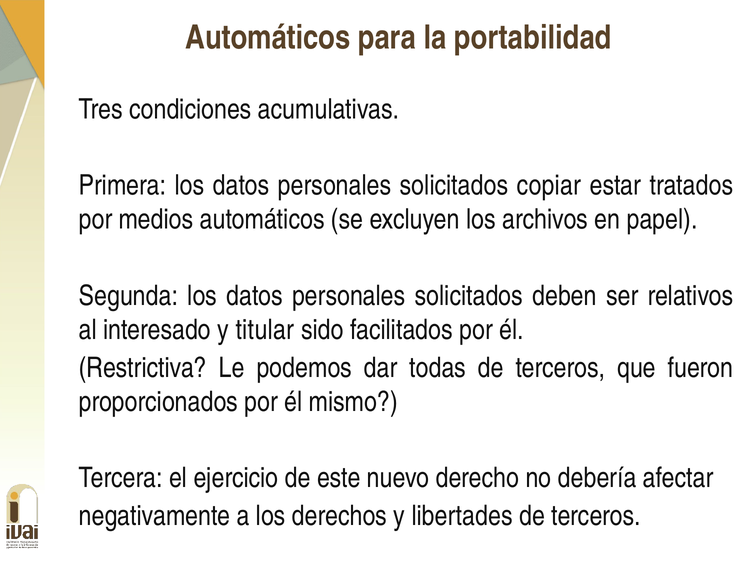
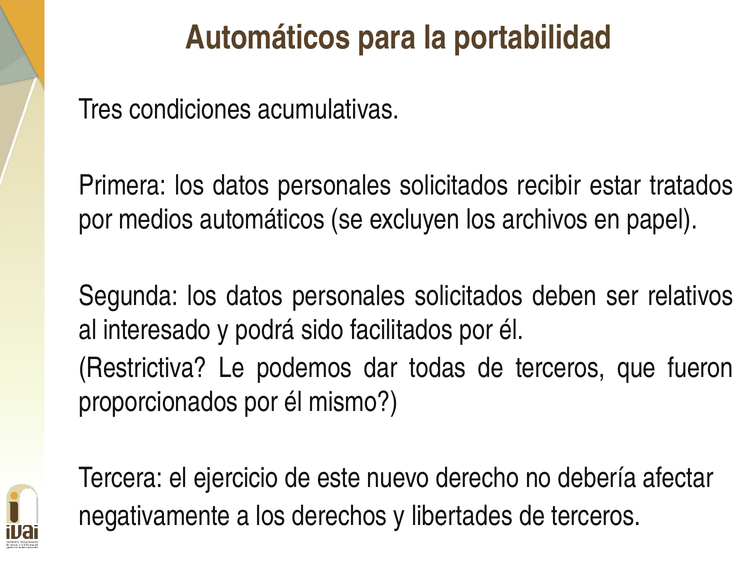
copiar: copiar -> recibir
titular: titular -> podrá
